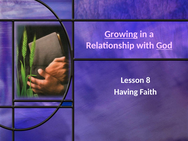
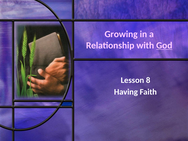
Growing underline: present -> none
